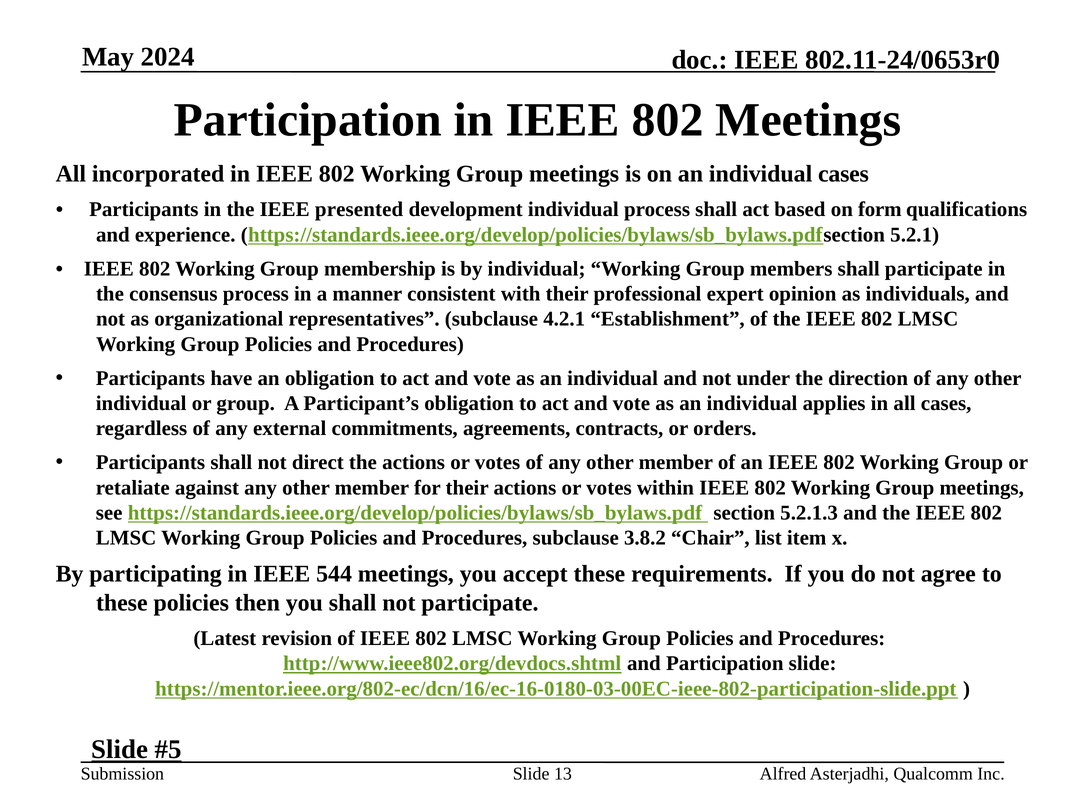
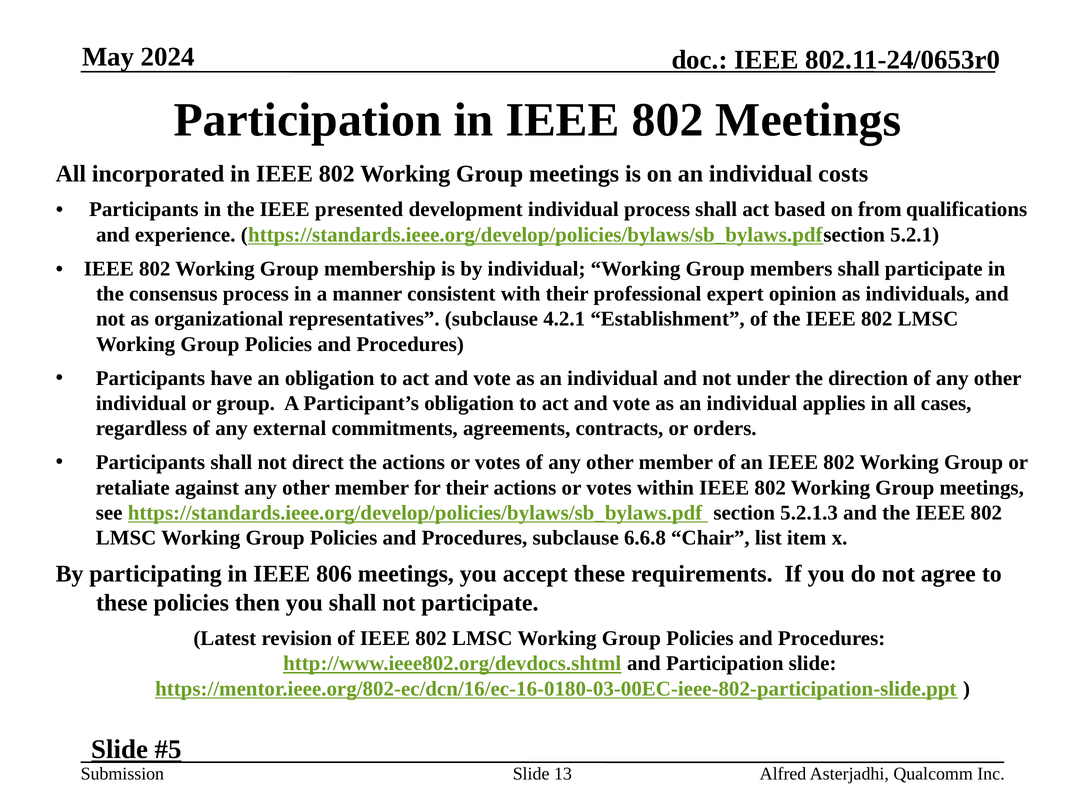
individual cases: cases -> costs
form: form -> from
3.8.2: 3.8.2 -> 6.6.8
544: 544 -> 806
